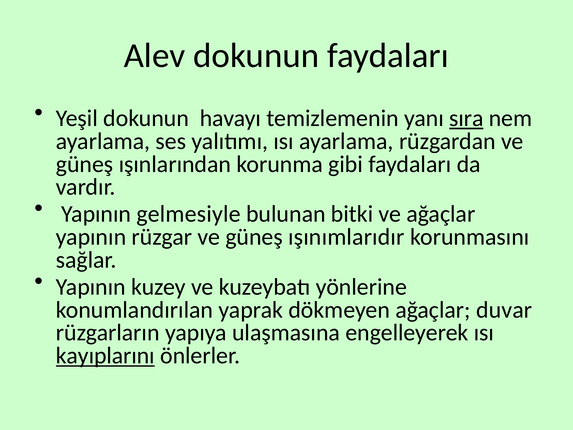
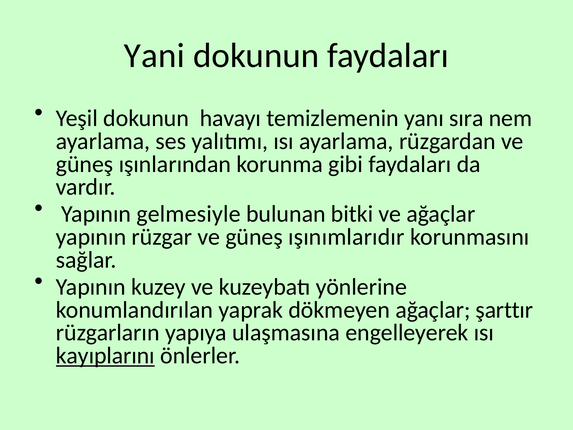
Alev: Alev -> Yani
sıra underline: present -> none
duvar: duvar -> şarttır
